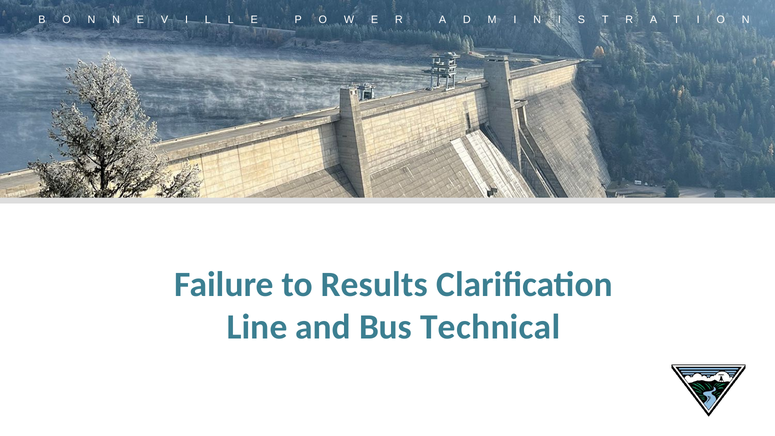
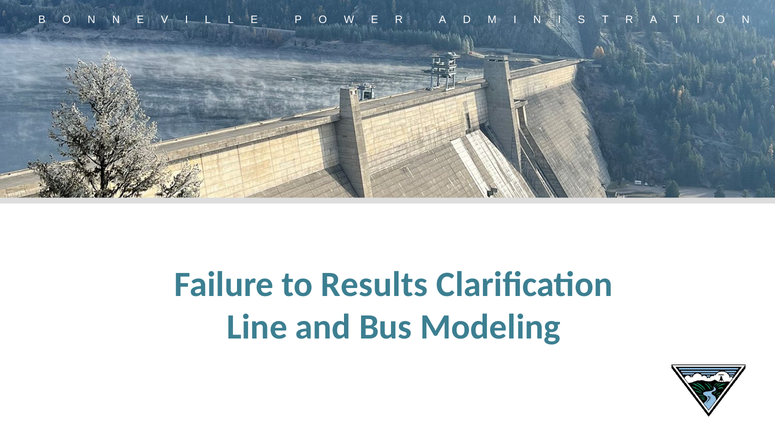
Technical: Technical -> Modeling
